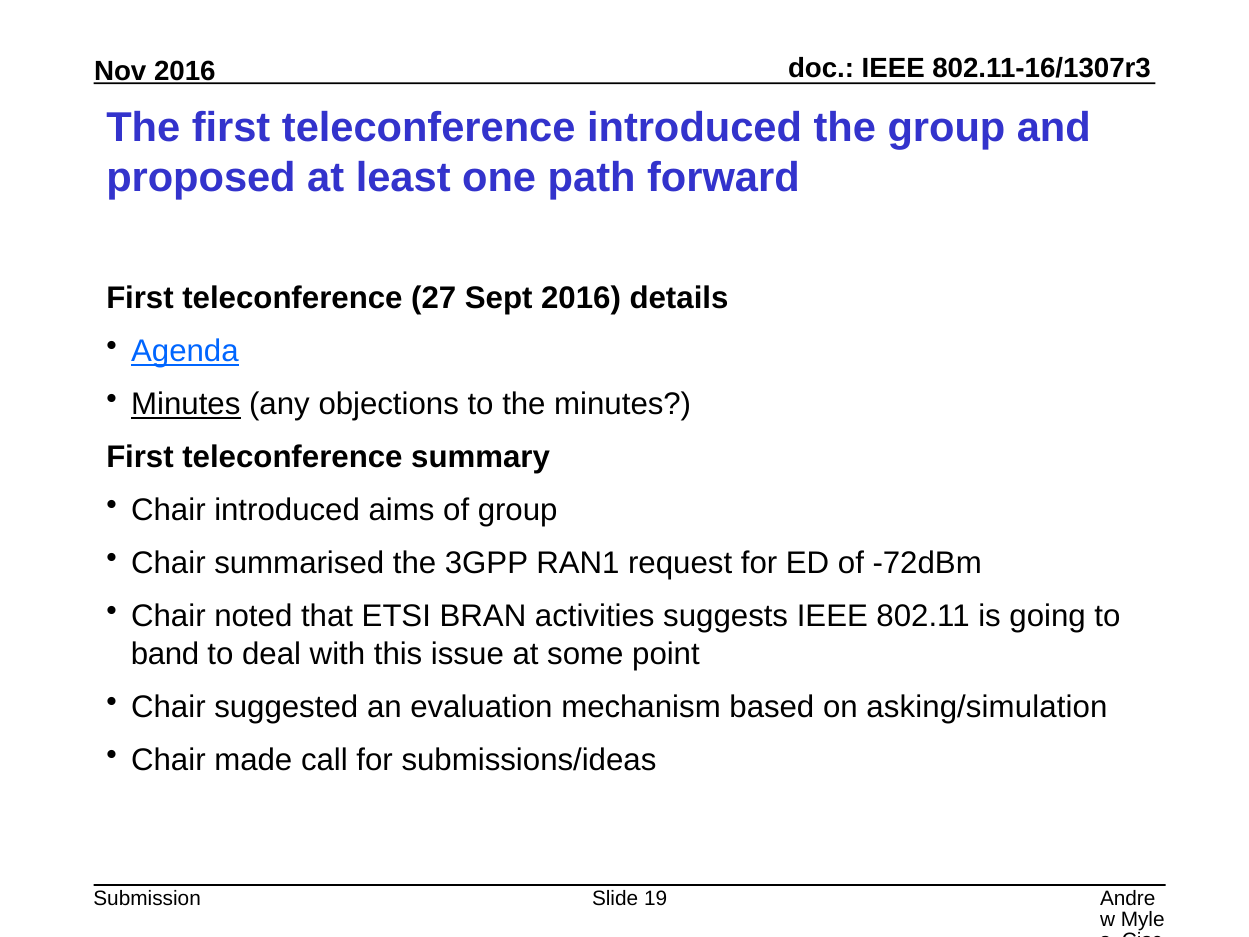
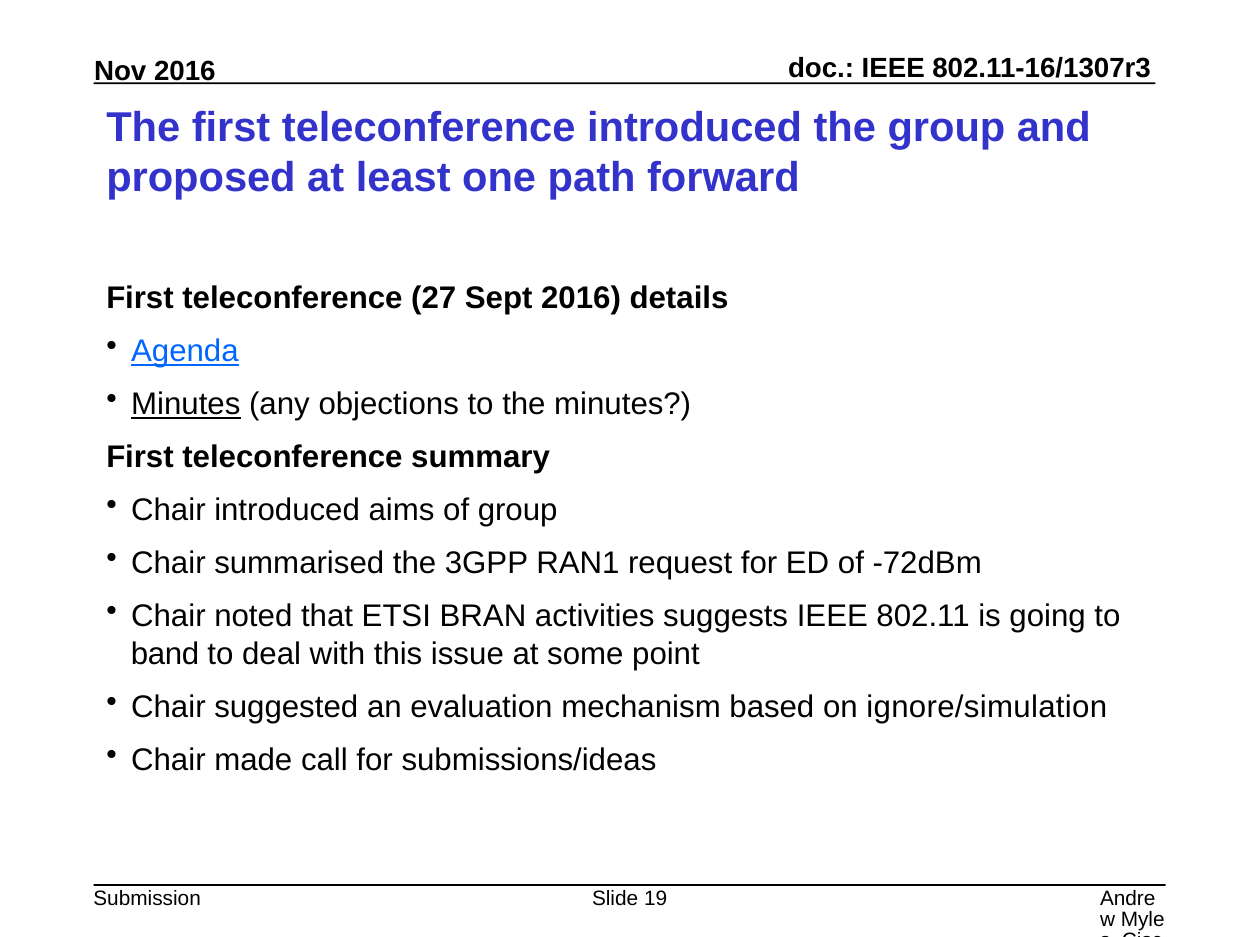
asking/simulation: asking/simulation -> ignore/simulation
